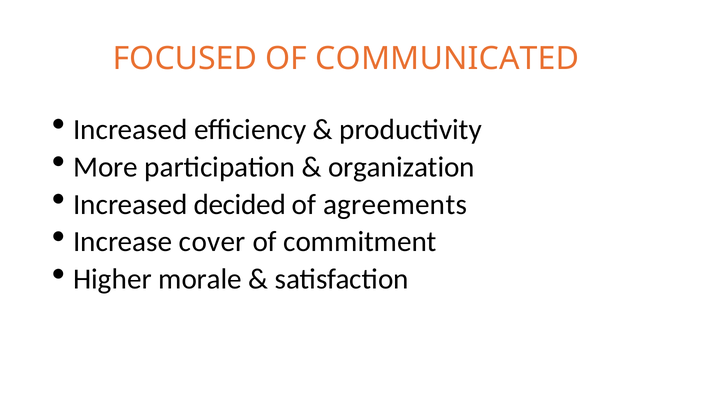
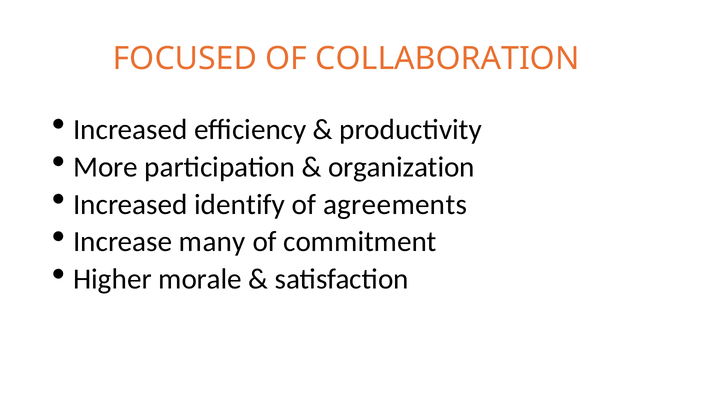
COMMUNICATED: COMMUNICATED -> COLLABORATION
decided: decided -> identify
cover: cover -> many
